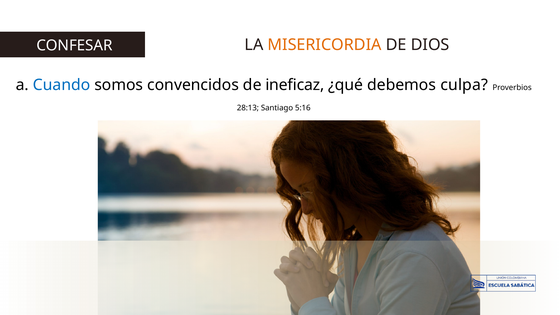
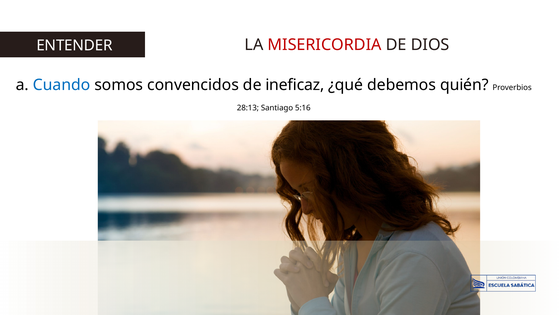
CONFESAR: CONFESAR -> ENTENDER
MISERICORDIA colour: orange -> red
culpa: culpa -> quién
